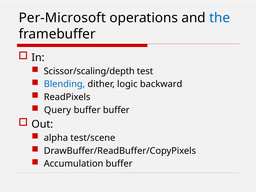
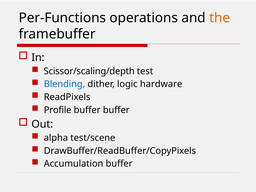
Per-Microsoft: Per-Microsoft -> Per-Functions
the colour: blue -> orange
backward: backward -> hardware
Query: Query -> Profile
